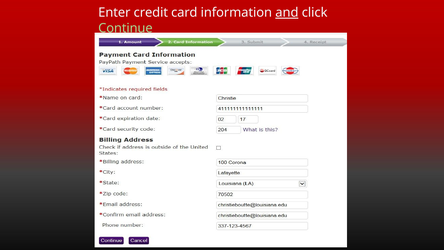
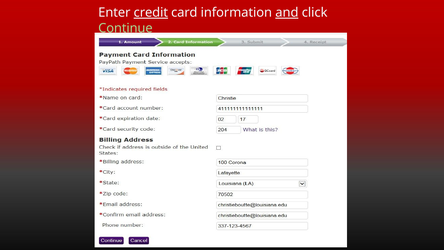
credit underline: none -> present
